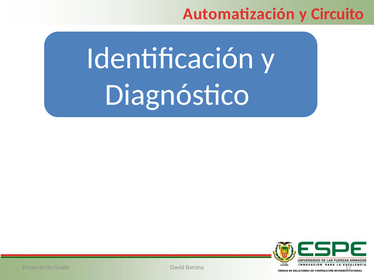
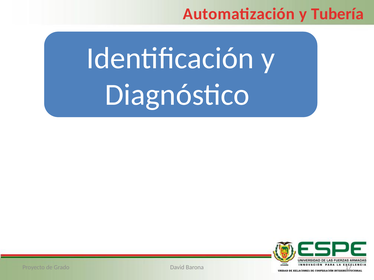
Circuito: Circuito -> Tubería
